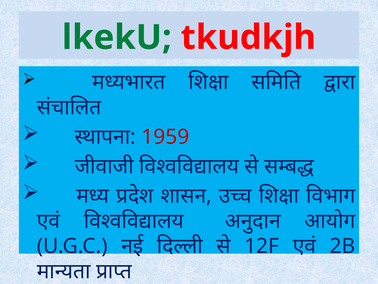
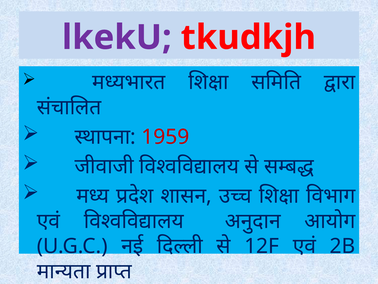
lkekU colour: green -> purple
